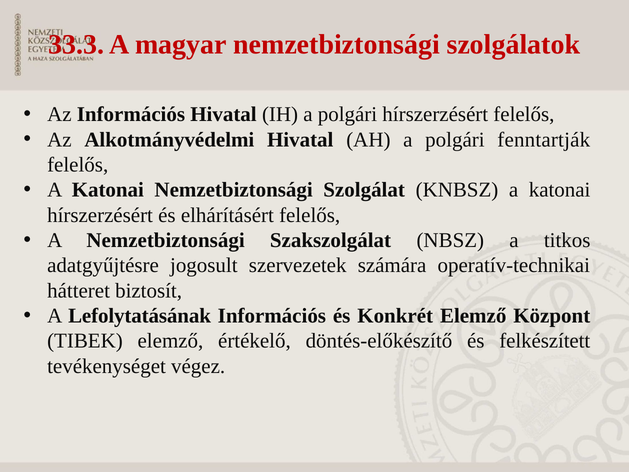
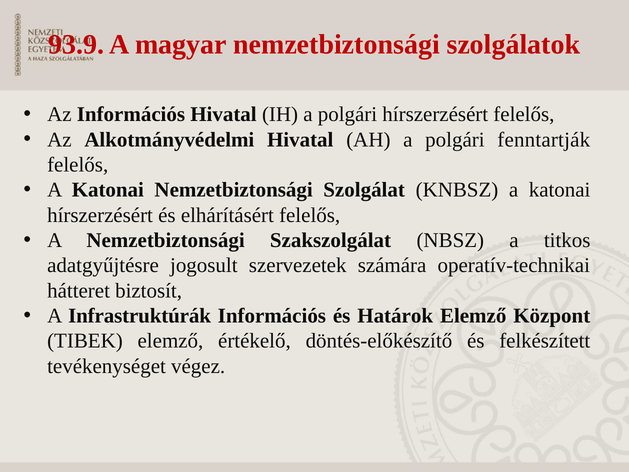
33.3: 33.3 -> 93.9
Lefolytatásának: Lefolytatásának -> Infrastruktúrák
Konkrét: Konkrét -> Határok
